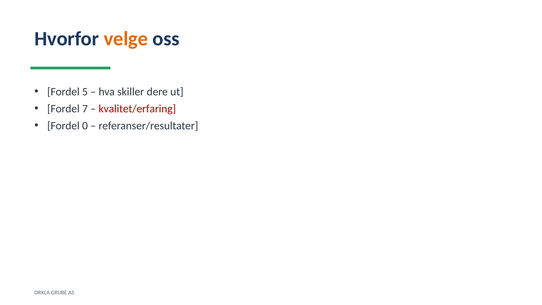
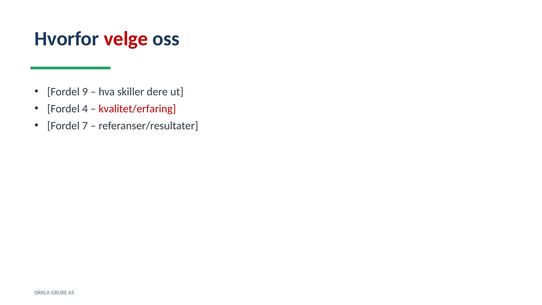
velge colour: orange -> red
5: 5 -> 9
7: 7 -> 4
0: 0 -> 7
